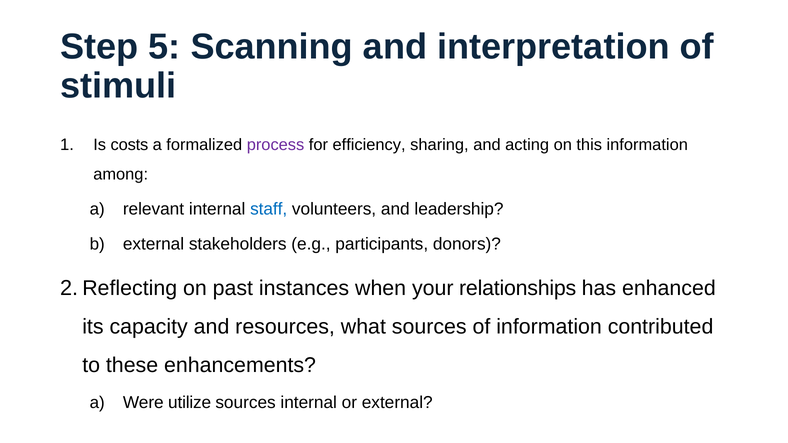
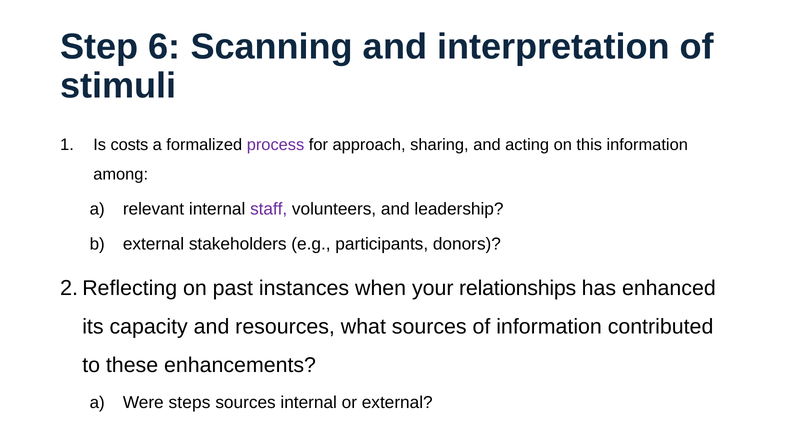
5: 5 -> 6
efficiency: efficiency -> approach
staff colour: blue -> purple
utilize: utilize -> steps
